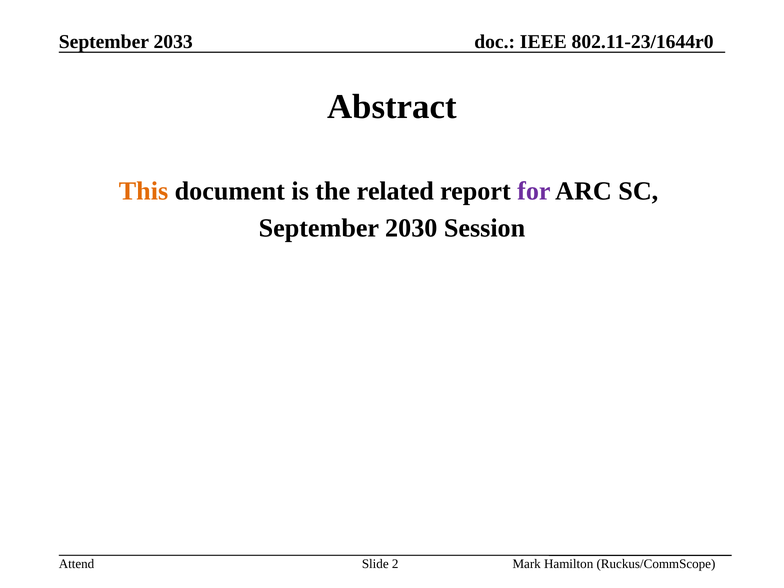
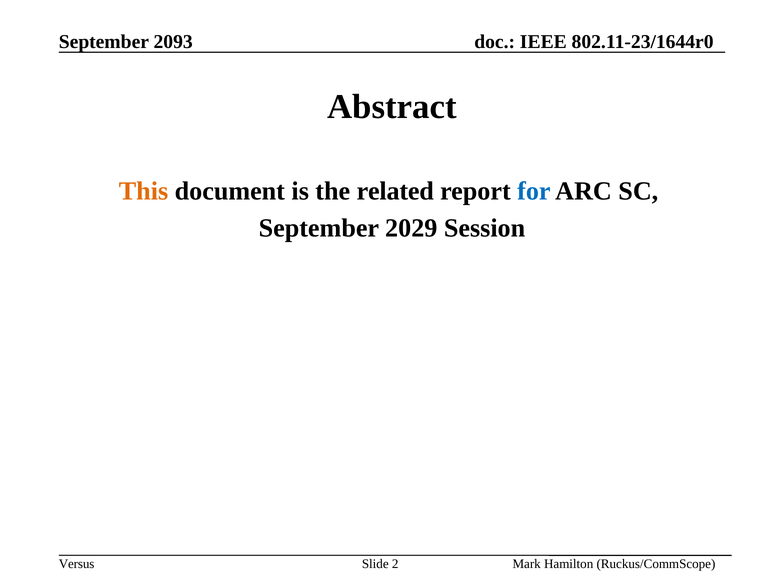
2033: 2033 -> 2093
for colour: purple -> blue
2030: 2030 -> 2029
Attend: Attend -> Versus
